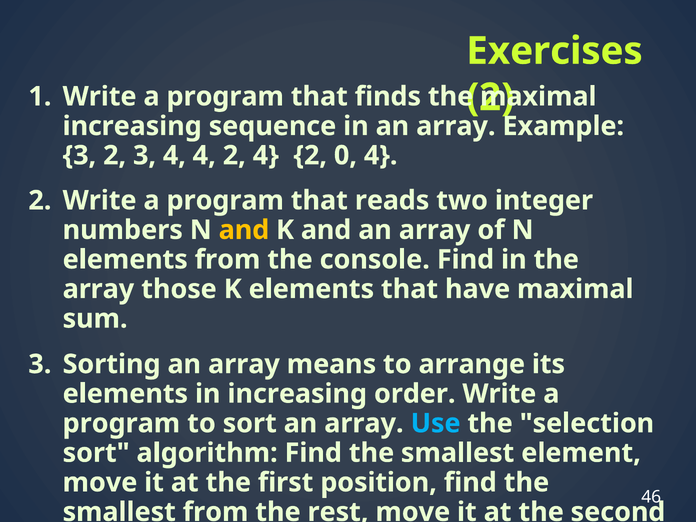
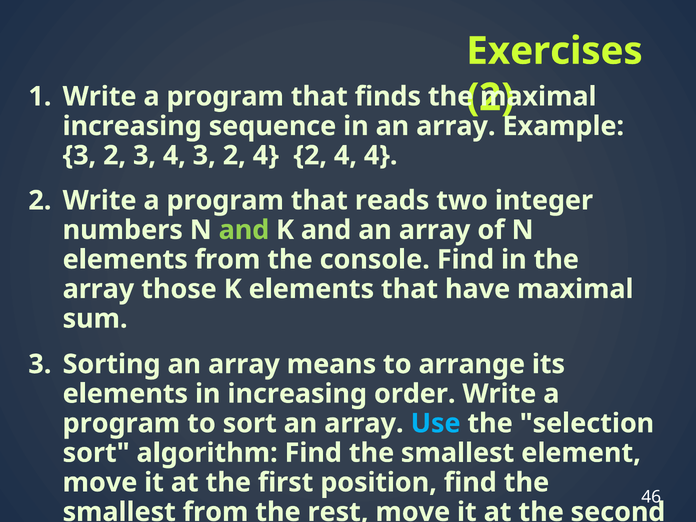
4 4: 4 -> 3
0 at (345, 155): 0 -> 4
and at (244, 230) colour: yellow -> light green
